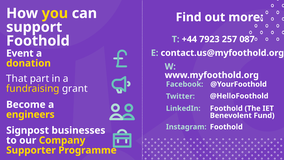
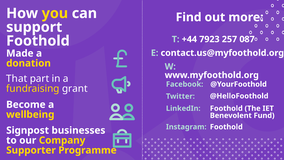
Event: Event -> Made
engineers: engineers -> wellbeing
